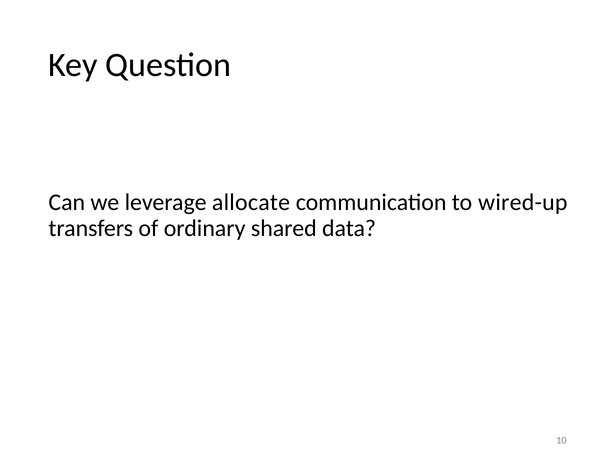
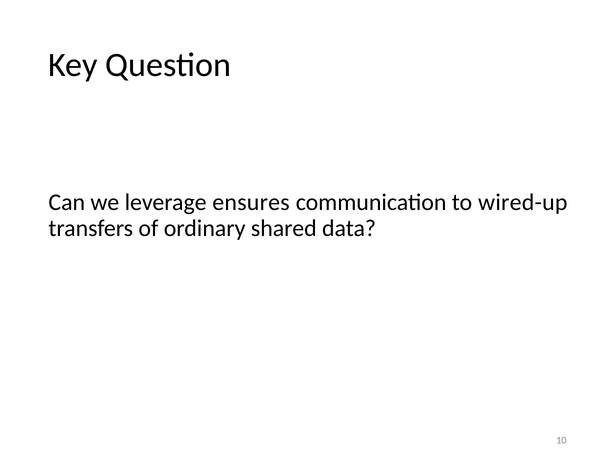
allocate: allocate -> ensures
